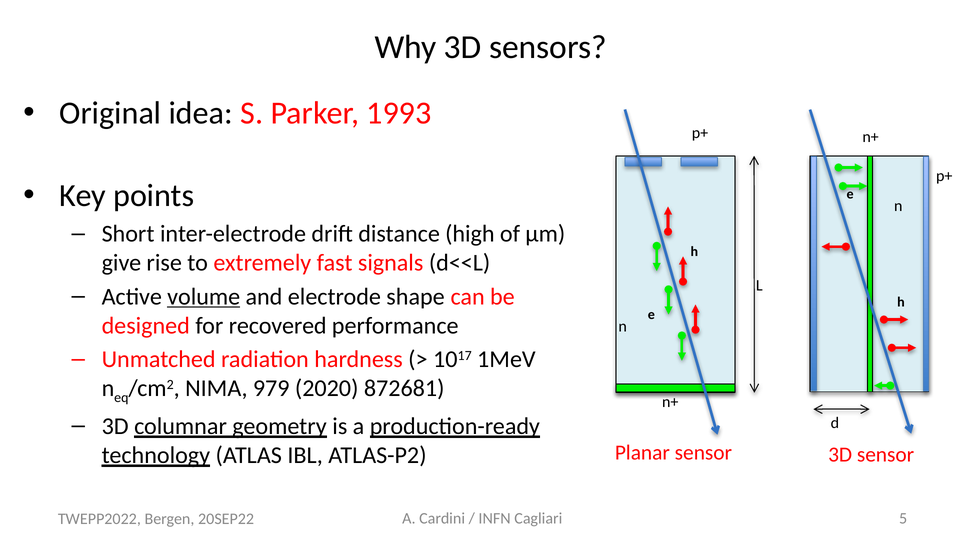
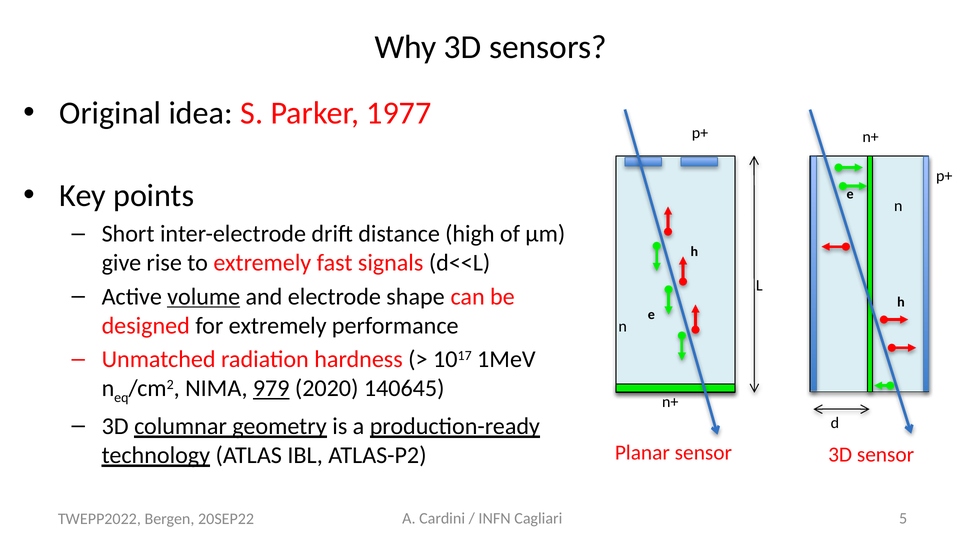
1993: 1993 -> 1977
for recovered: recovered -> extremely
979 underline: none -> present
872681: 872681 -> 140645
